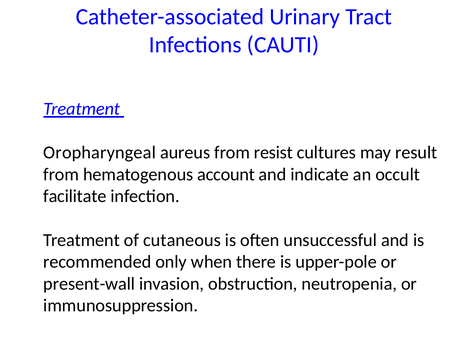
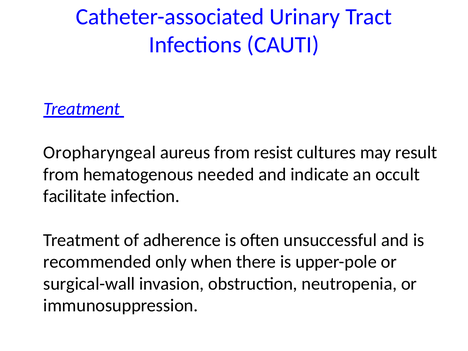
account: account -> needed
cutaneous: cutaneous -> adherence
present-wall: present-wall -> surgical-wall
